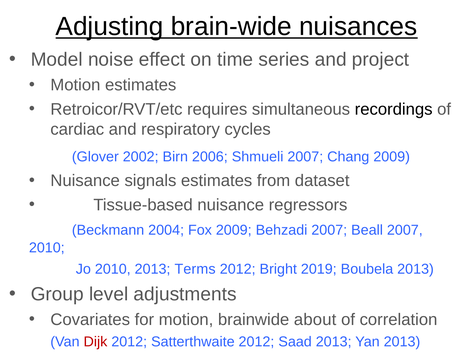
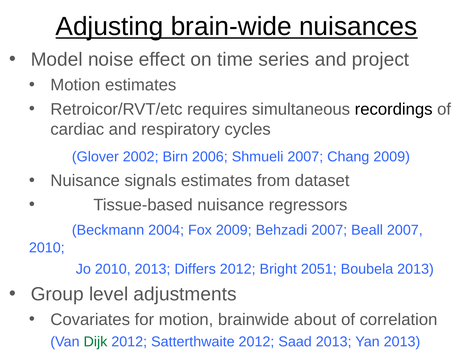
Terms: Terms -> Differs
2019: 2019 -> 2051
Dijk colour: red -> green
